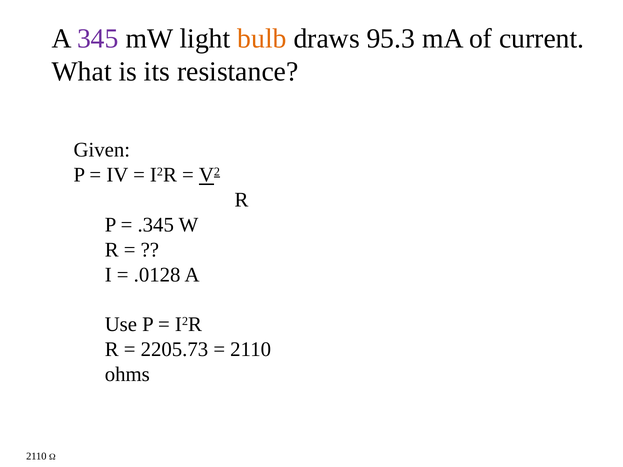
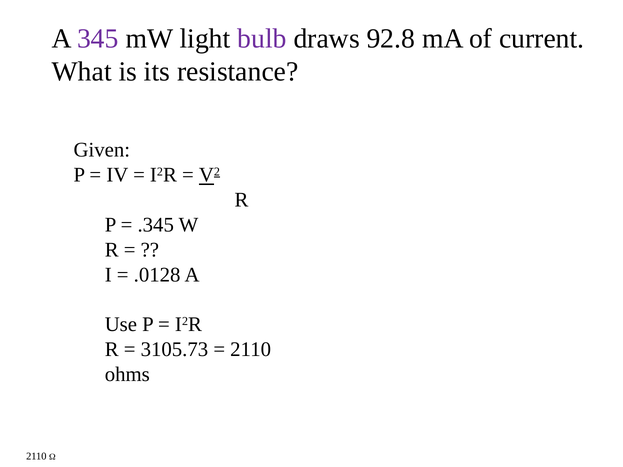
bulb colour: orange -> purple
95.3: 95.3 -> 92.8
2205.73: 2205.73 -> 3105.73
